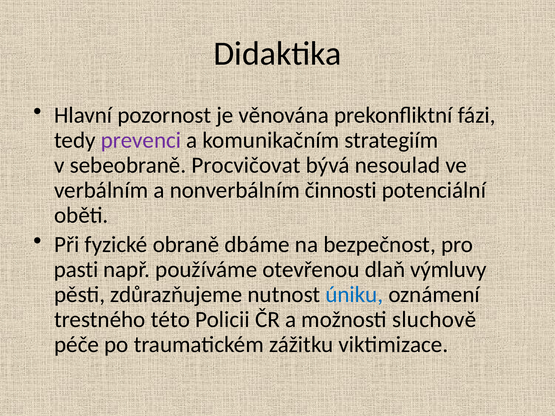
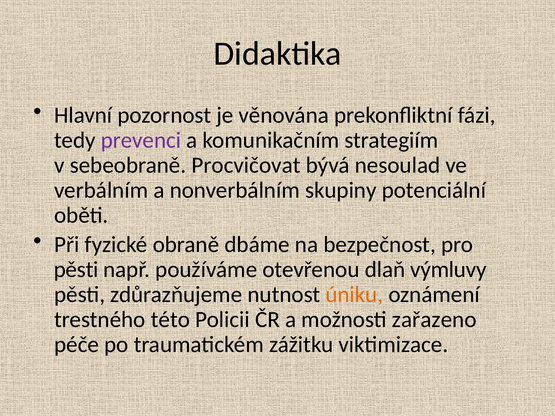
činnosti: činnosti -> skupiny
pasti at (76, 270): pasti -> pěsti
úniku colour: blue -> orange
sluchově: sluchově -> zařazeno
